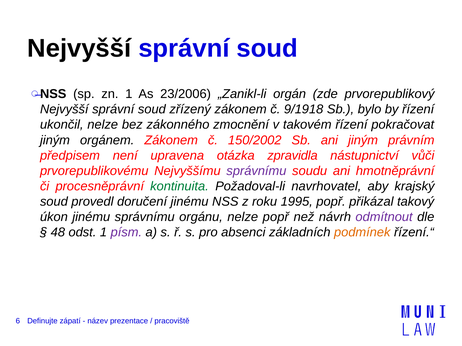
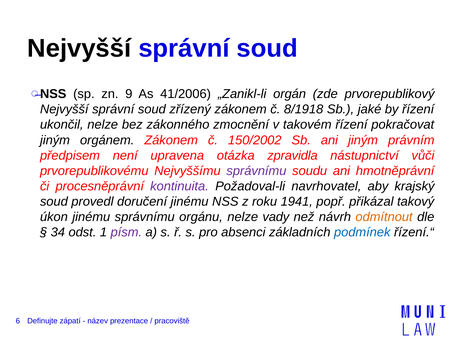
zn 1: 1 -> 9
23/2006: 23/2006 -> 41/2006
9/1918: 9/1918 -> 8/1918
bylo: bylo -> jaké
kontinuita colour: green -> purple
1995: 1995 -> 1941
nelze popř: popř -> vady
odmítnout colour: purple -> orange
48: 48 -> 34
podmínek colour: orange -> blue
